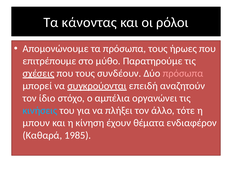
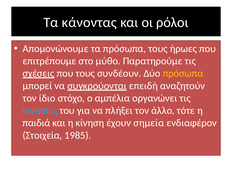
πρόσωπα at (183, 73) colour: pink -> yellow
μπουν: μπουν -> παιδιά
θέματα: θέματα -> σημεία
Καθαρά: Καθαρά -> Στοιχεία
